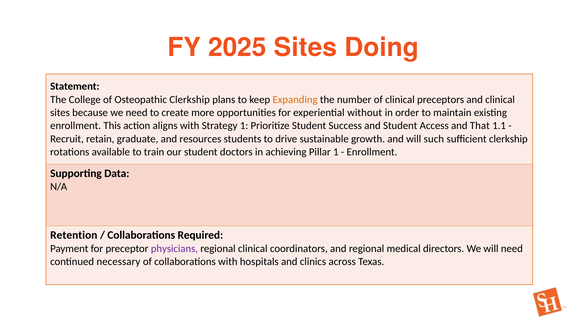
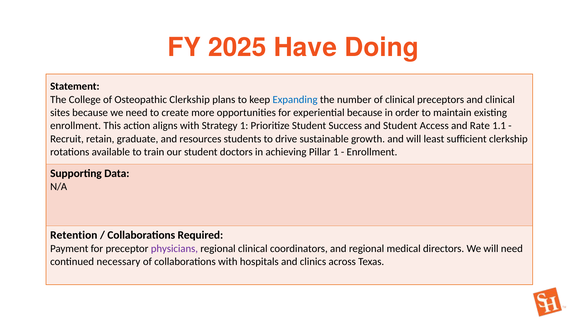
2025 Sites: Sites -> Have
Expanding colour: orange -> blue
experiential without: without -> because
That: That -> Rate
such: such -> least
